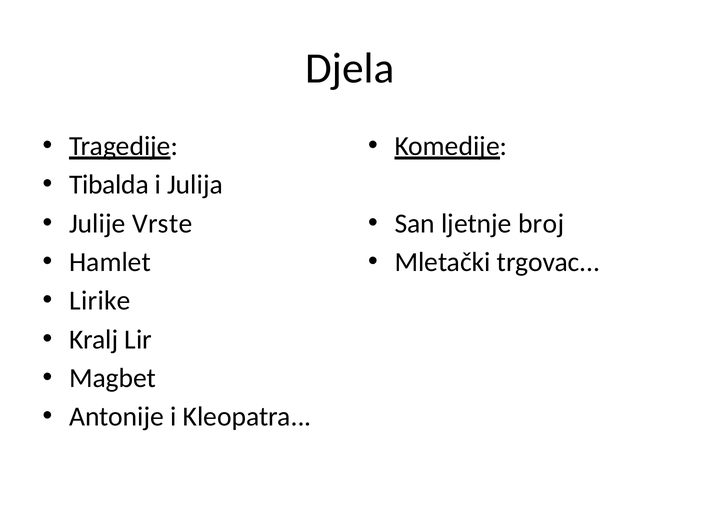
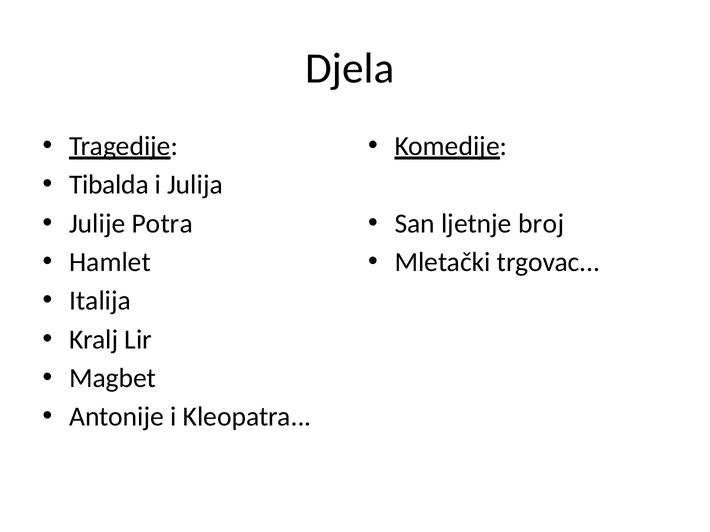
Vrste: Vrste -> Potra
Lirike: Lirike -> Italija
